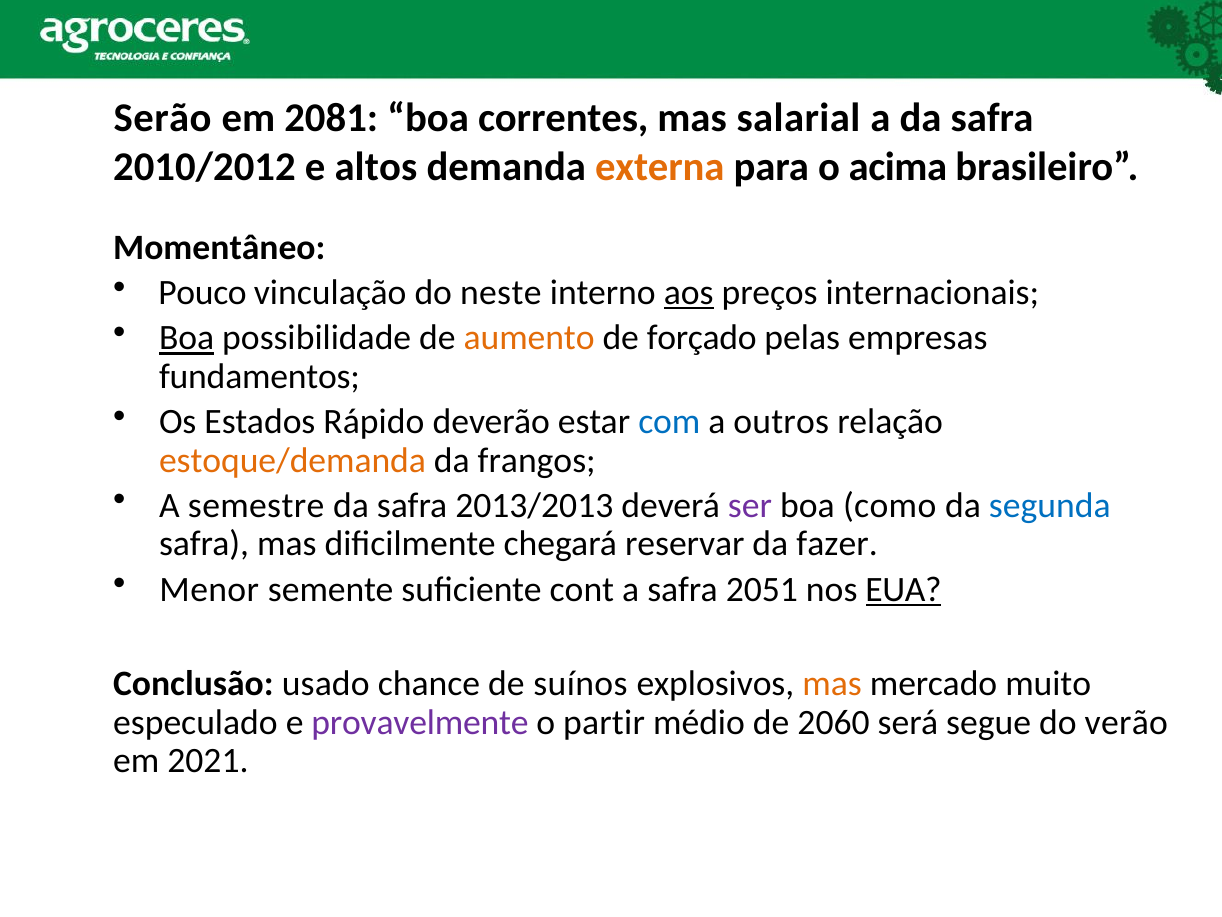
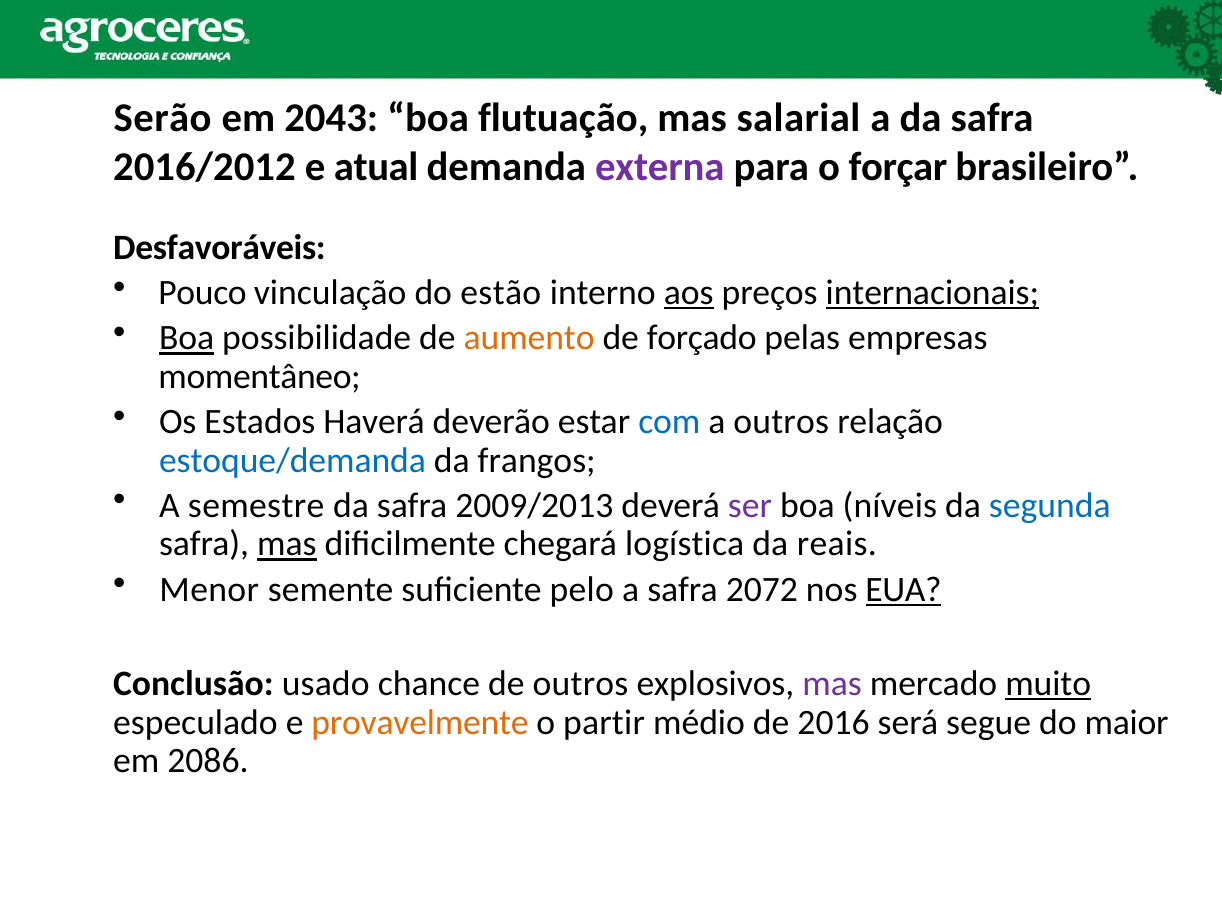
2081: 2081 -> 2043
correntes: correntes -> flutuação
2010/2012: 2010/2012 -> 2016/2012
altos: altos -> atual
externa colour: orange -> purple
acima: acima -> forçar
Momentâneo: Momentâneo -> Desfavoráveis
neste: neste -> estão
internacionais underline: none -> present
fundamentos: fundamentos -> momentâneo
Rápido: Rápido -> Haverá
estoque/demanda colour: orange -> blue
2013/2013: 2013/2013 -> 2009/2013
como: como -> níveis
mas at (287, 544) underline: none -> present
reservar: reservar -> logística
fazer: fazer -> reais
cont: cont -> pelo
2051: 2051 -> 2072
de suínos: suínos -> outros
mas at (832, 684) colour: orange -> purple
muito underline: none -> present
provavelmente colour: purple -> orange
2060: 2060 -> 2016
verão: verão -> maior
2021: 2021 -> 2086
